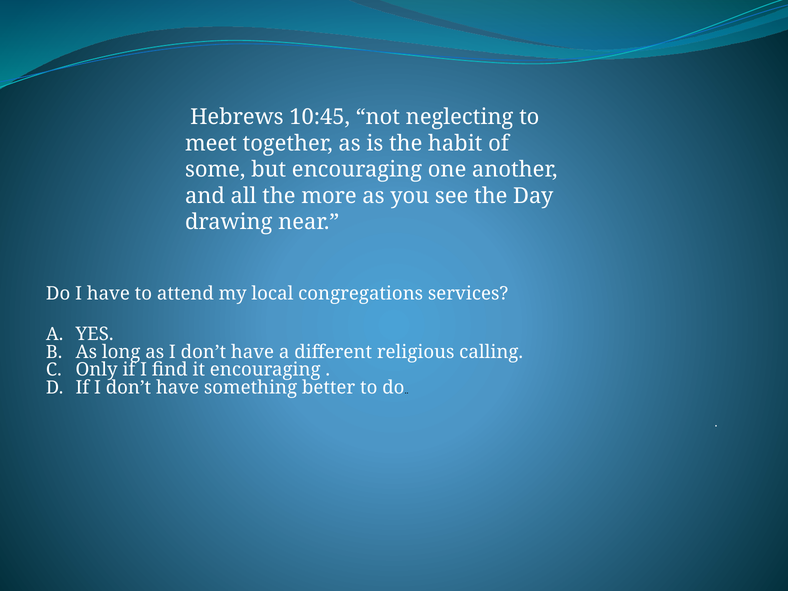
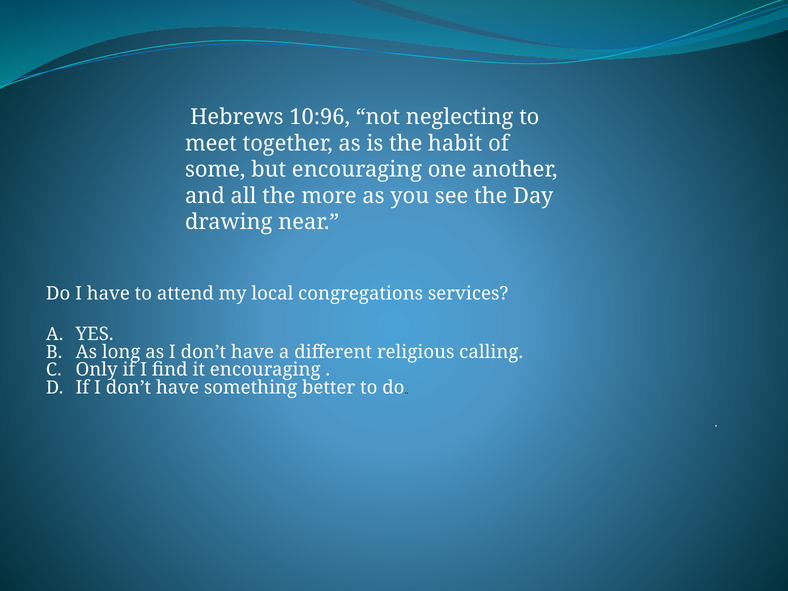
10:45: 10:45 -> 10:96
